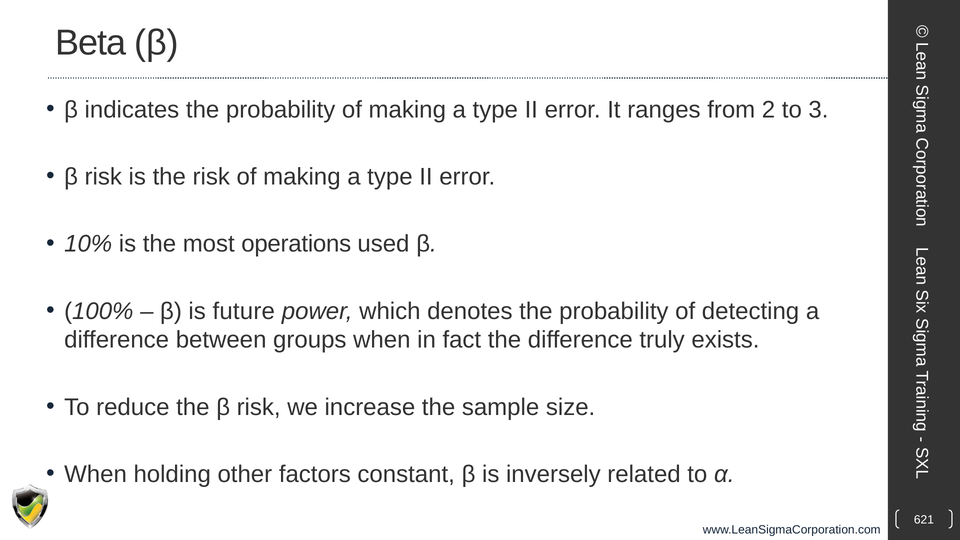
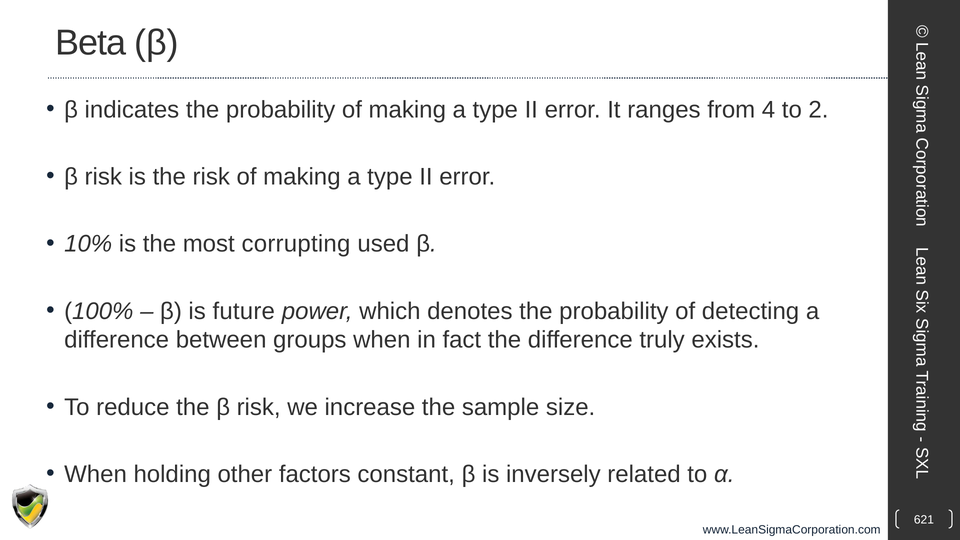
2: 2 -> 4
3: 3 -> 2
operations: operations -> corrupting
